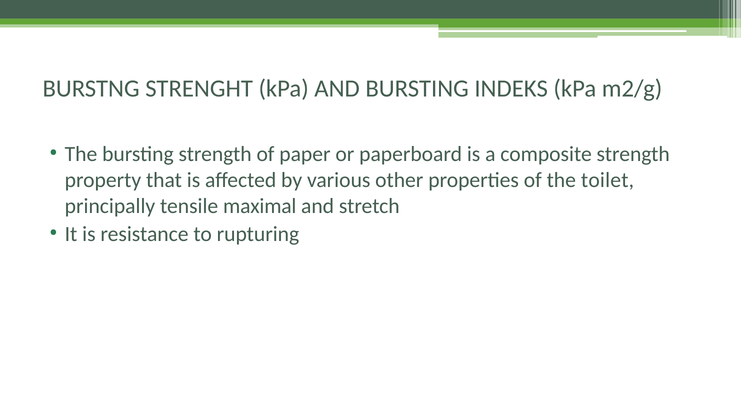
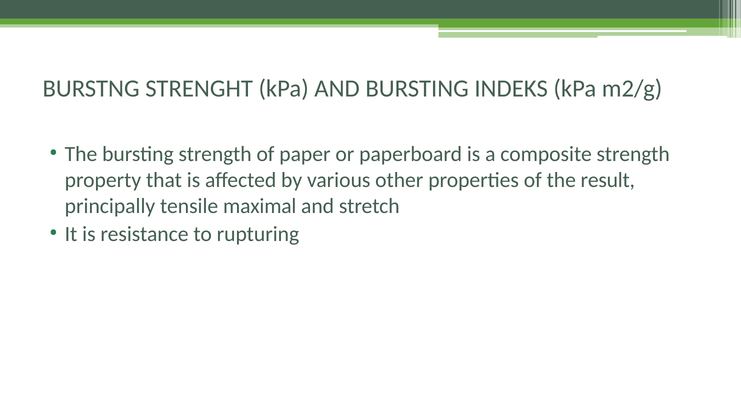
toilet: toilet -> result
